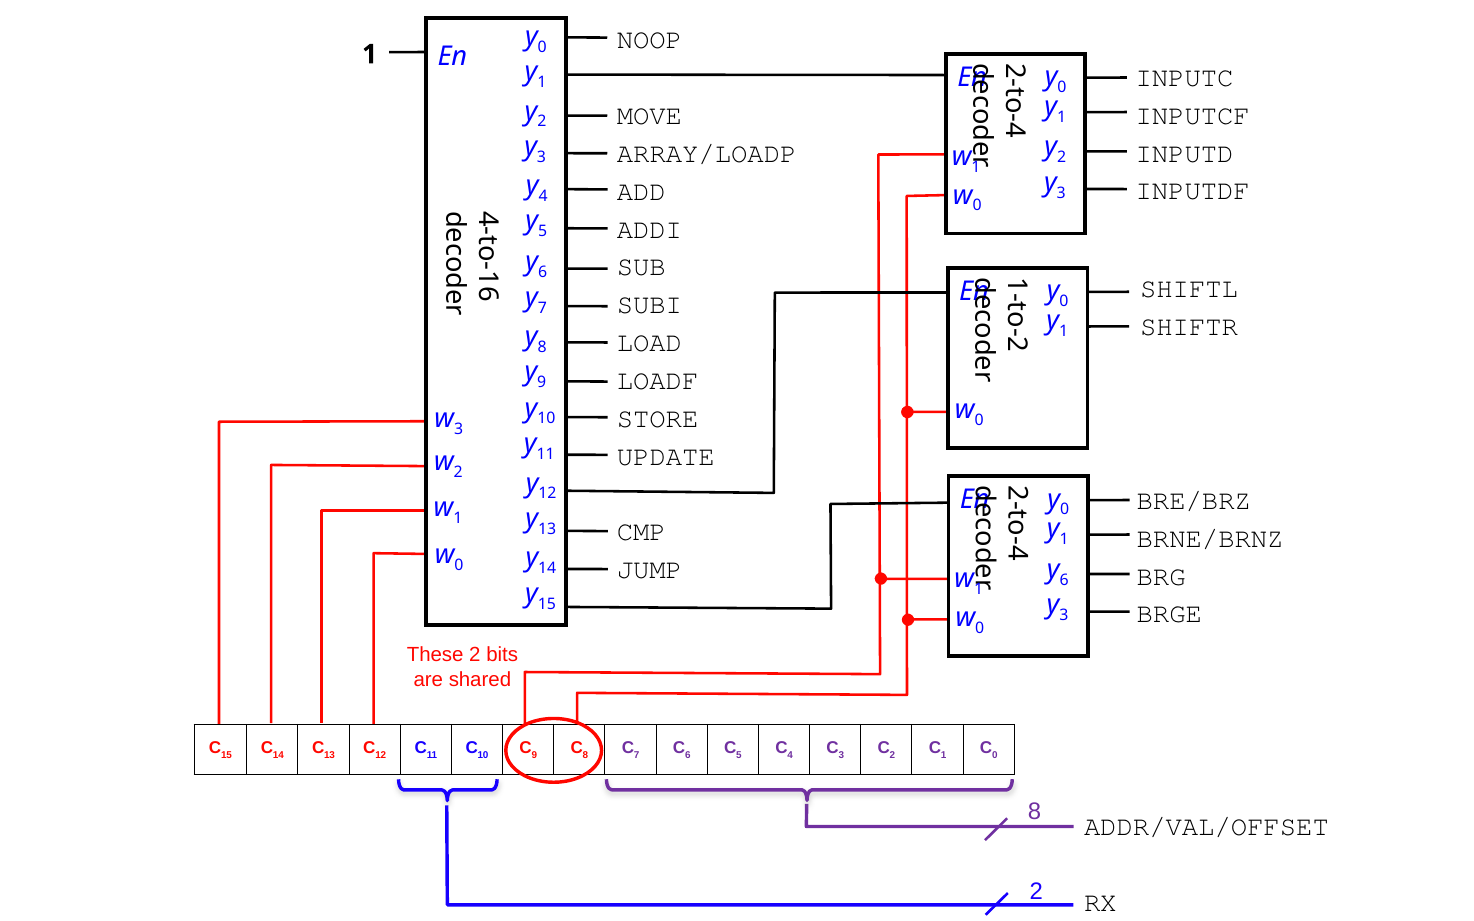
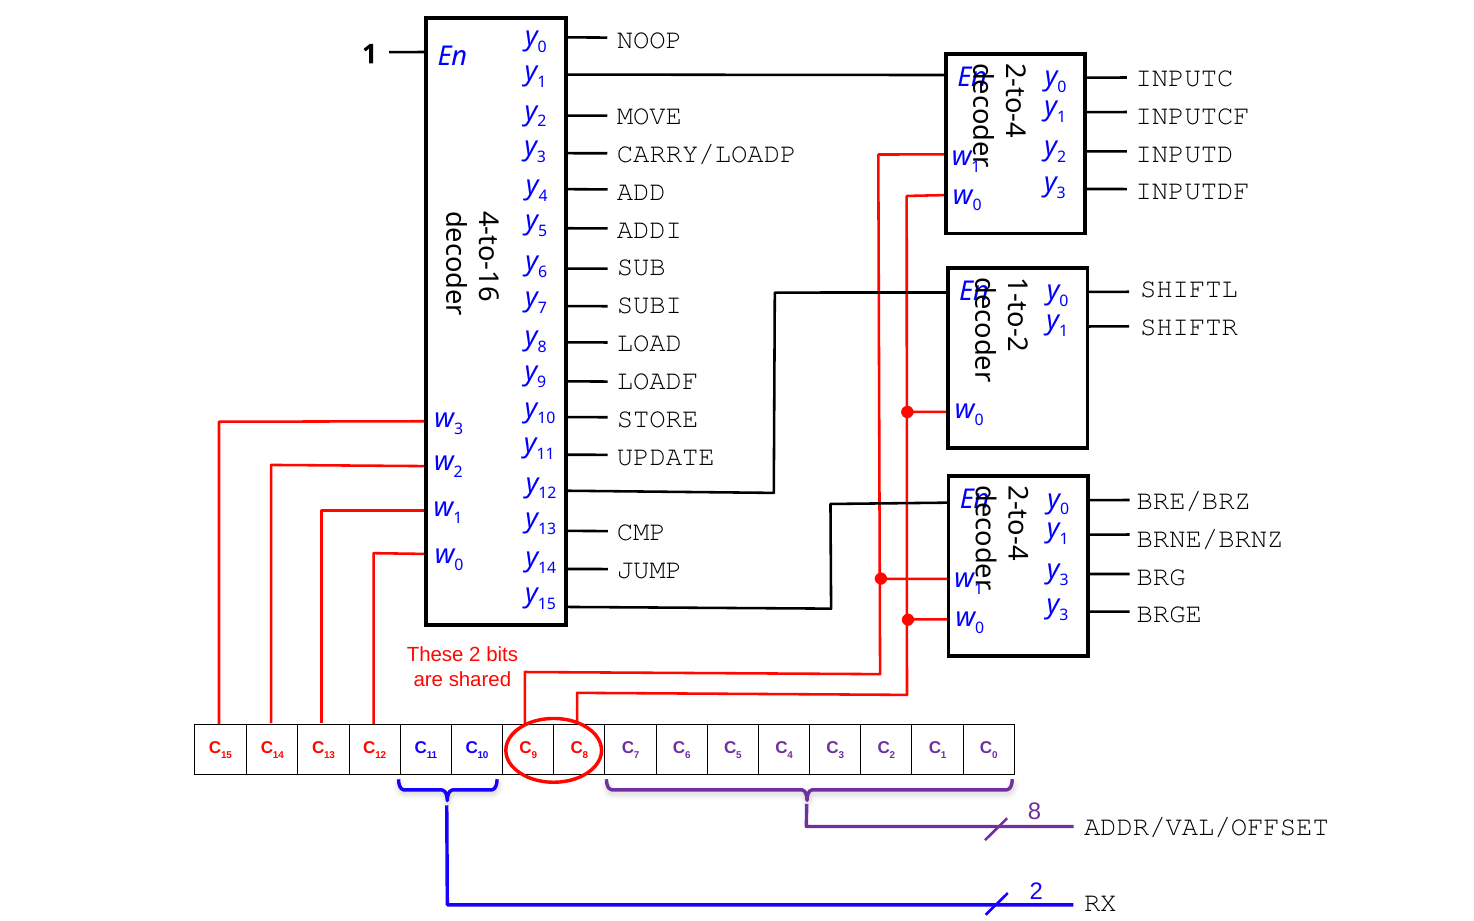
ARRAY/LOADP: ARRAY/LOADP -> CARRY/LOADP
6 at (1064, 580): 6 -> 3
